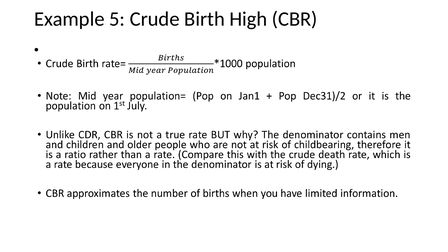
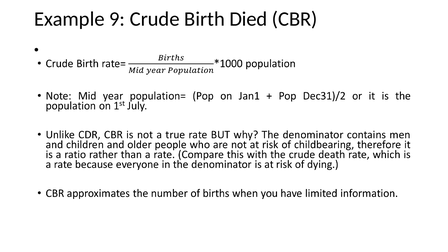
5: 5 -> 9
High: High -> Died
